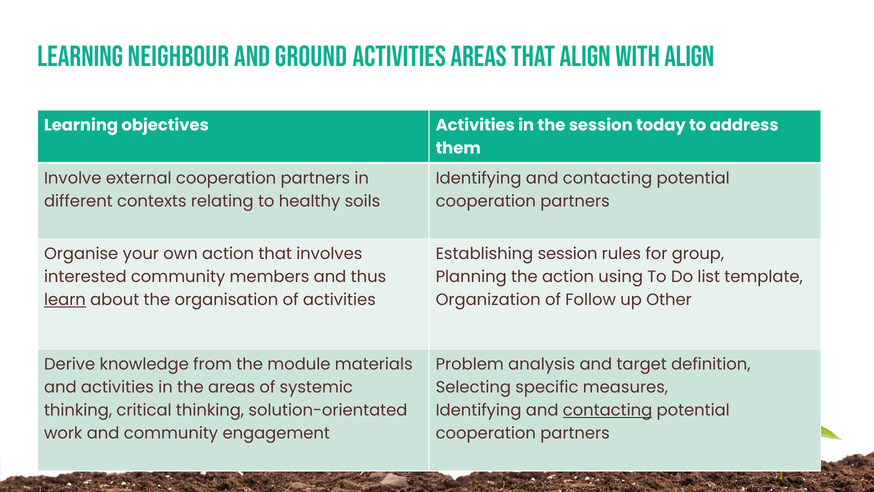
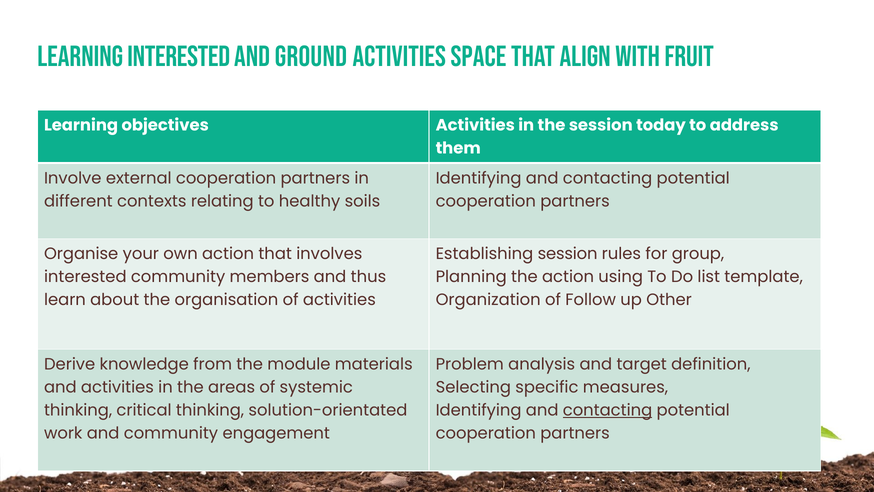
Learning neighbour: neighbour -> interested
activities areas: areas -> space
with align: align -> fruit
learn underline: present -> none
